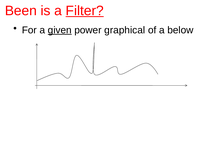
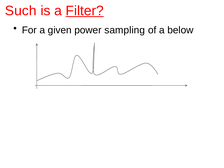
Been: Been -> Such
given underline: present -> none
graphical: graphical -> sampling
